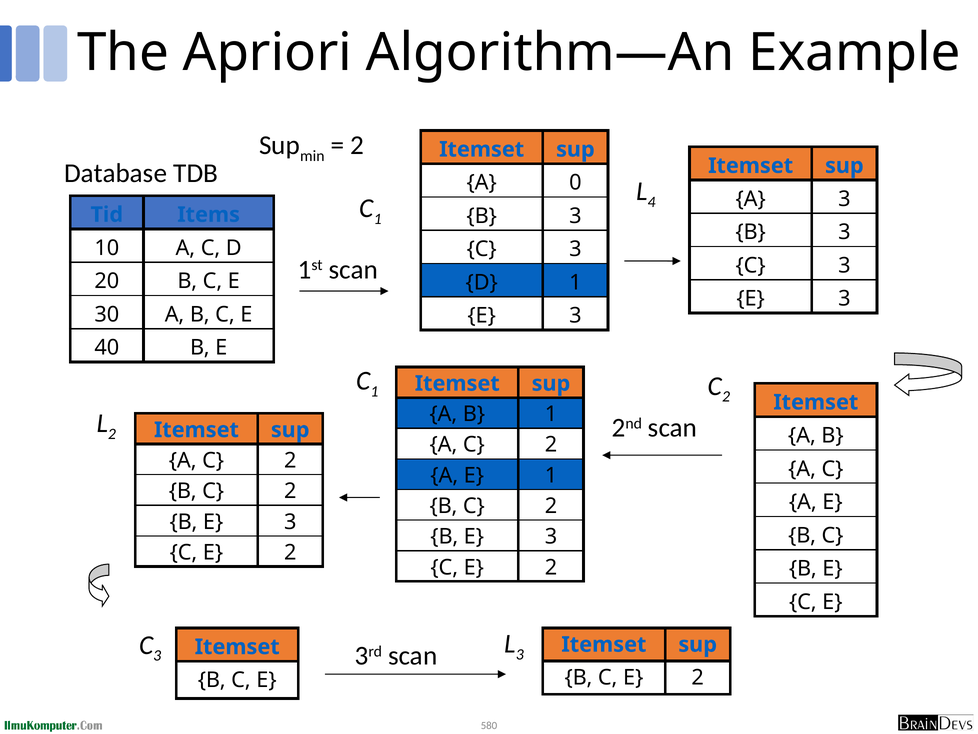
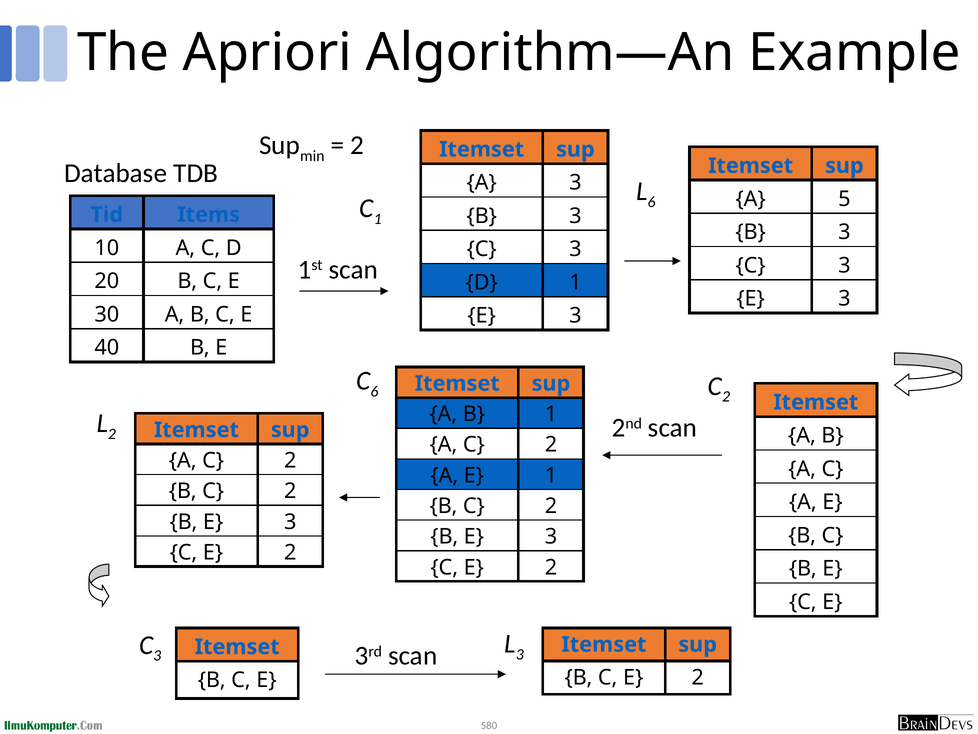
A 0: 0 -> 3
4 at (652, 202): 4 -> 6
A 3: 3 -> 5
1 at (374, 391): 1 -> 6
